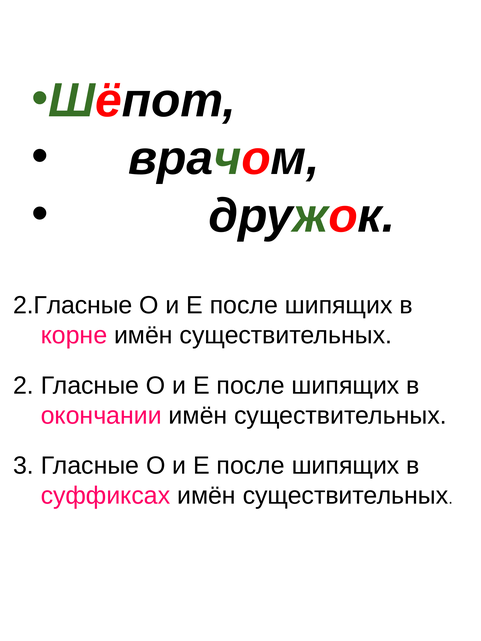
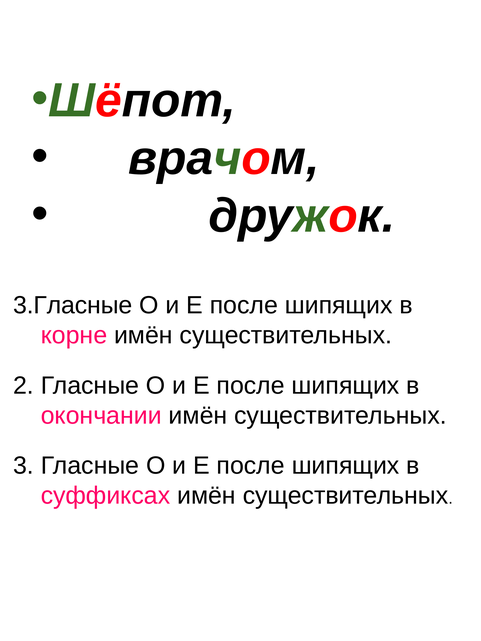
2.Гласные: 2.Гласные -> 3.Гласные
